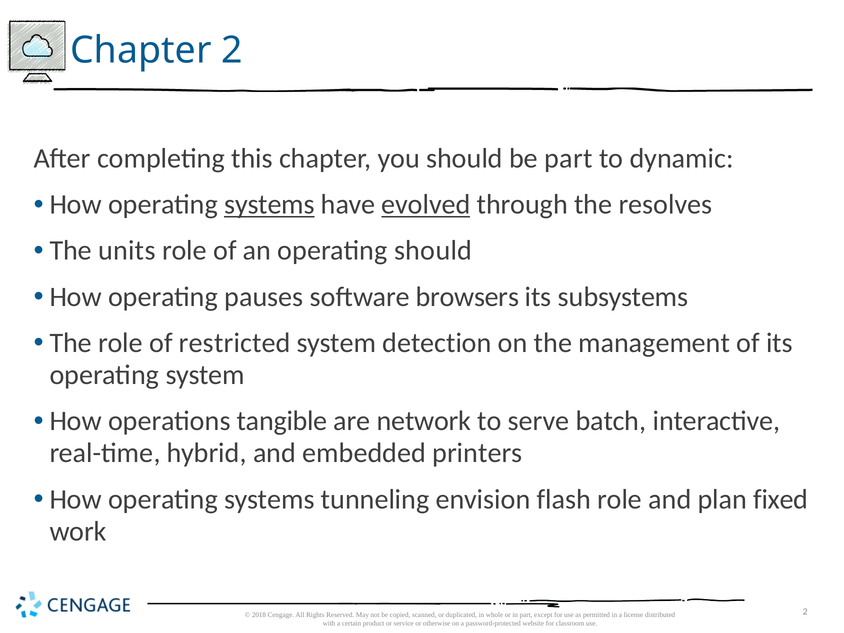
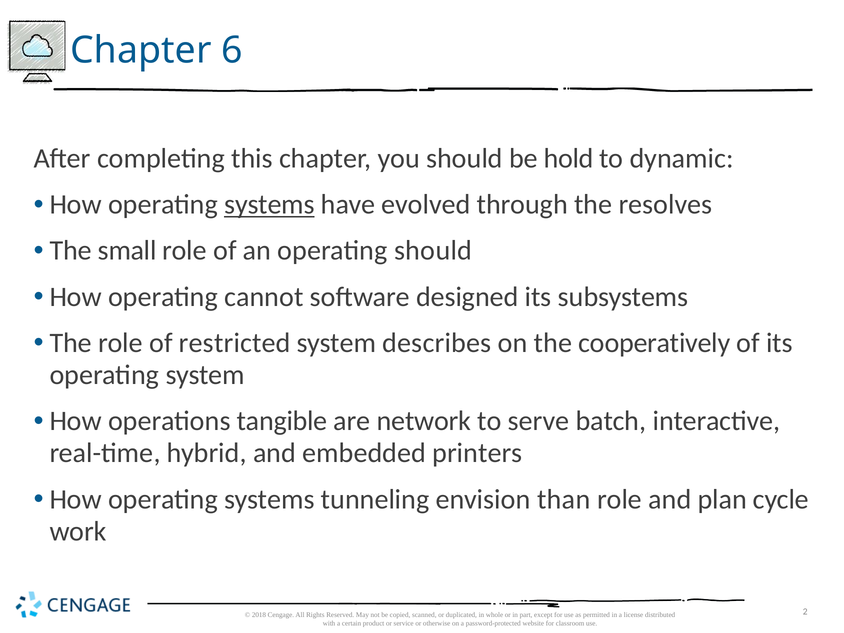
Chapter 2: 2 -> 6
be part: part -> hold
evolved underline: present -> none
units: units -> small
pauses: pauses -> cannot
browsers: browsers -> designed
detection: detection -> describes
management: management -> cooperatively
flash: flash -> than
fixed: fixed -> cycle
